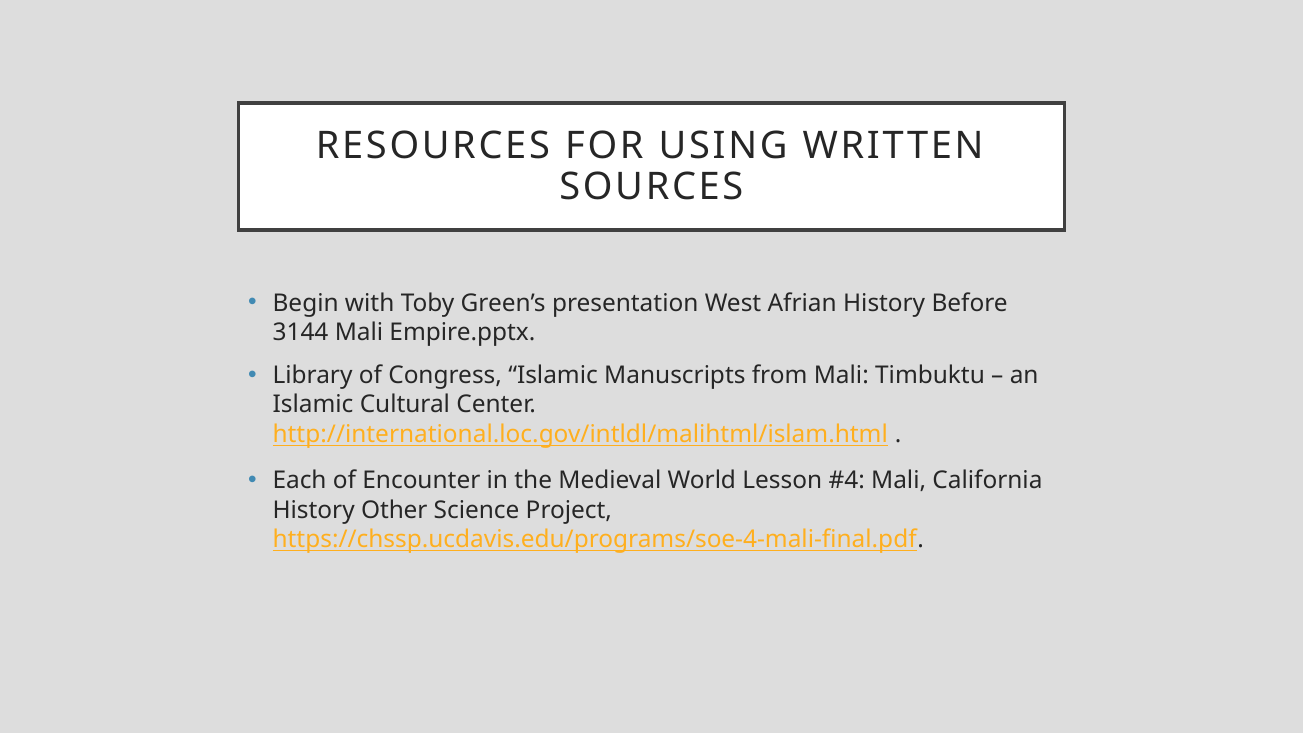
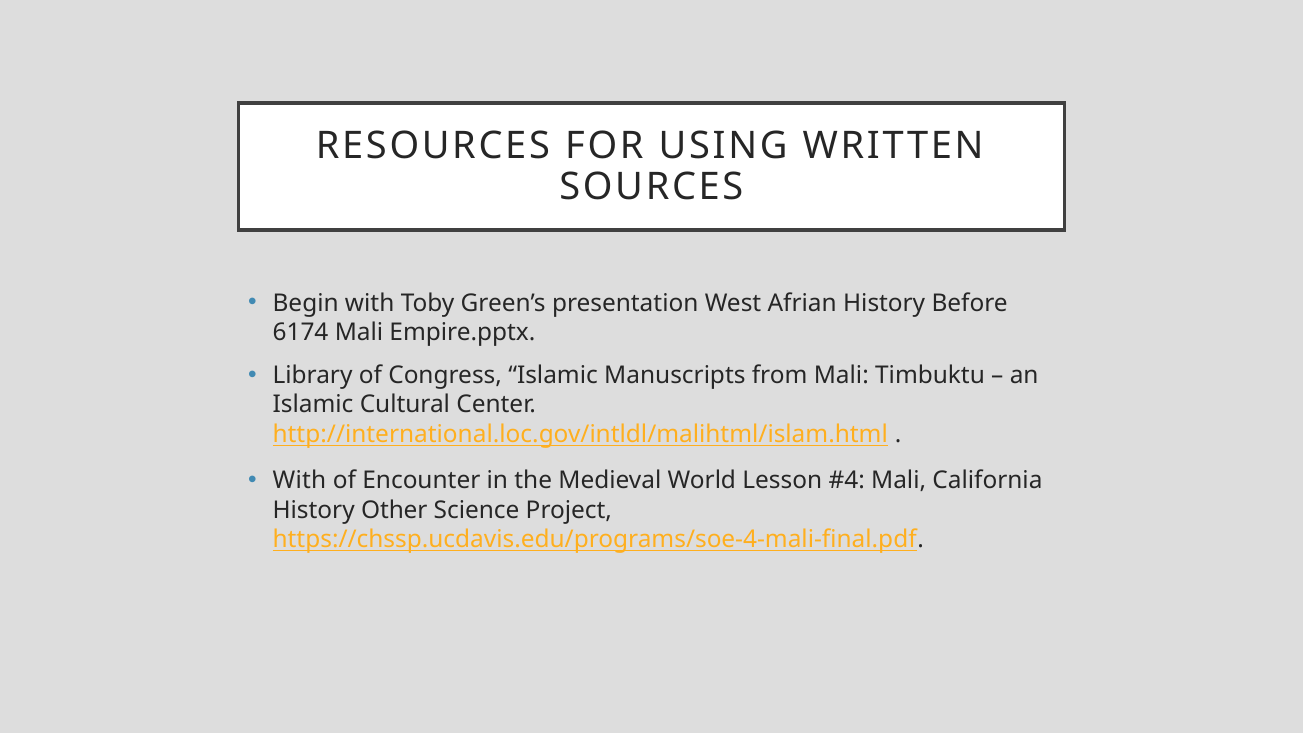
3144: 3144 -> 6174
Each at (300, 481): Each -> With
